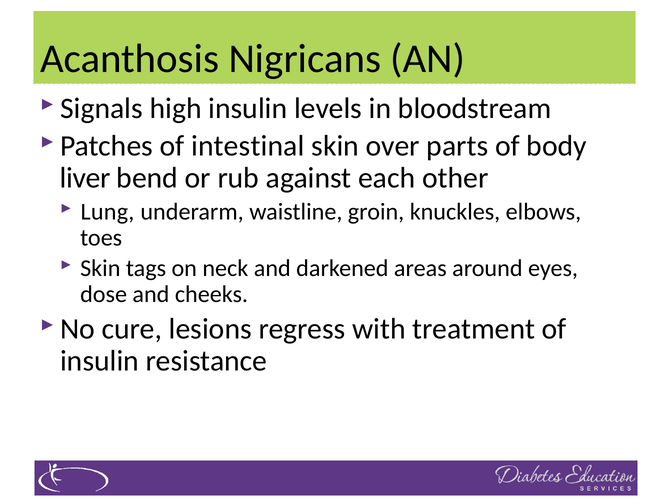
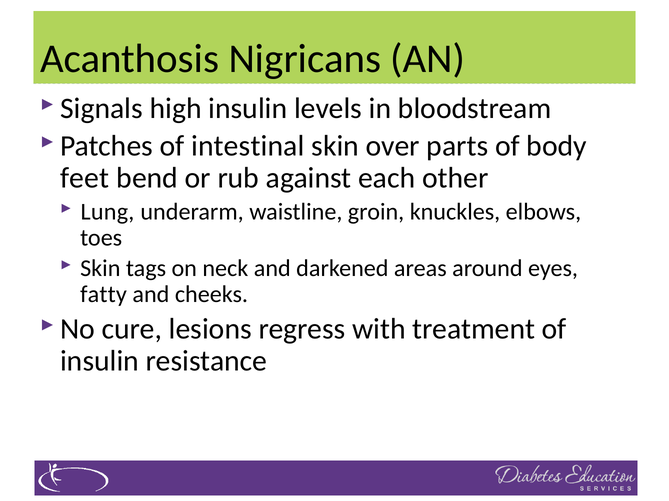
liver: liver -> feet
dose: dose -> fatty
